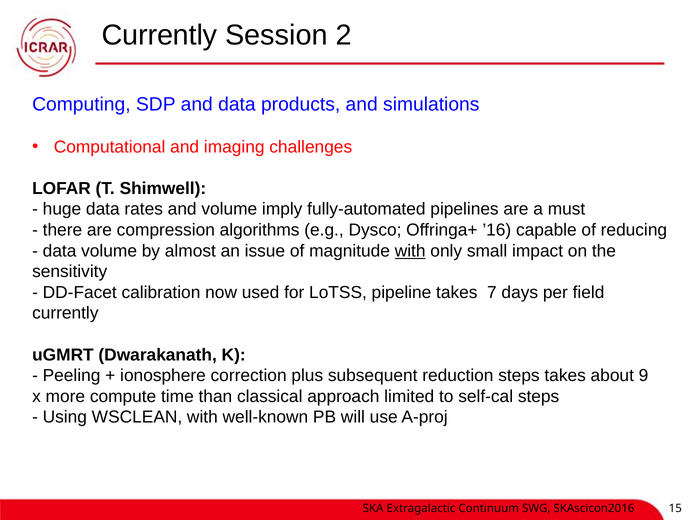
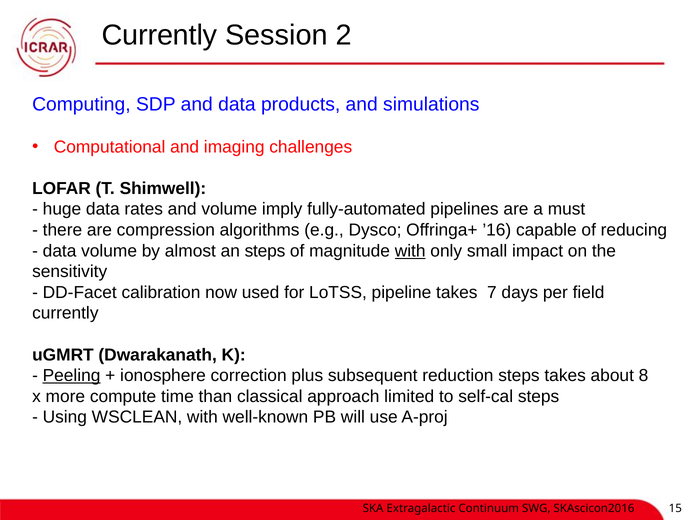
an issue: issue -> steps
Peeling underline: none -> present
9: 9 -> 8
